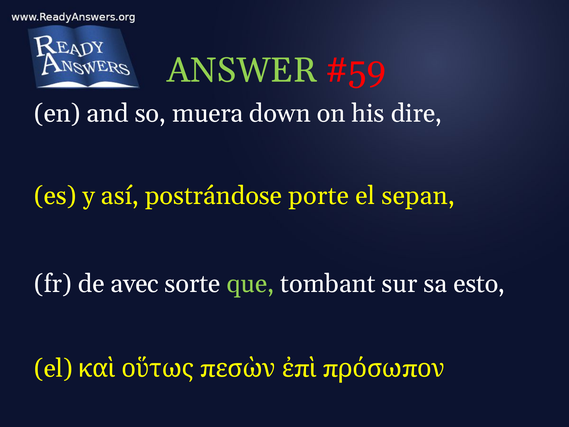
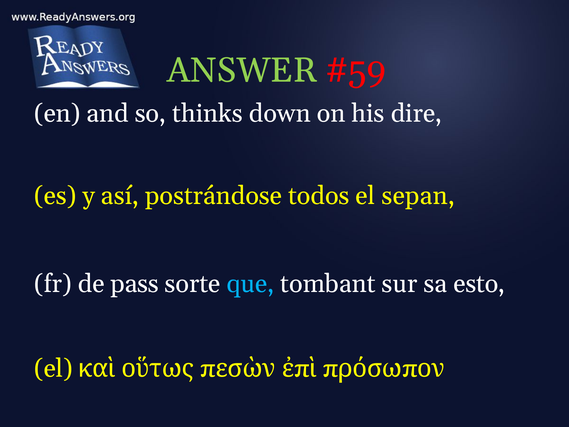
muera: muera -> thinks
porte: porte -> todos
avec: avec -> pass
que colour: light green -> light blue
